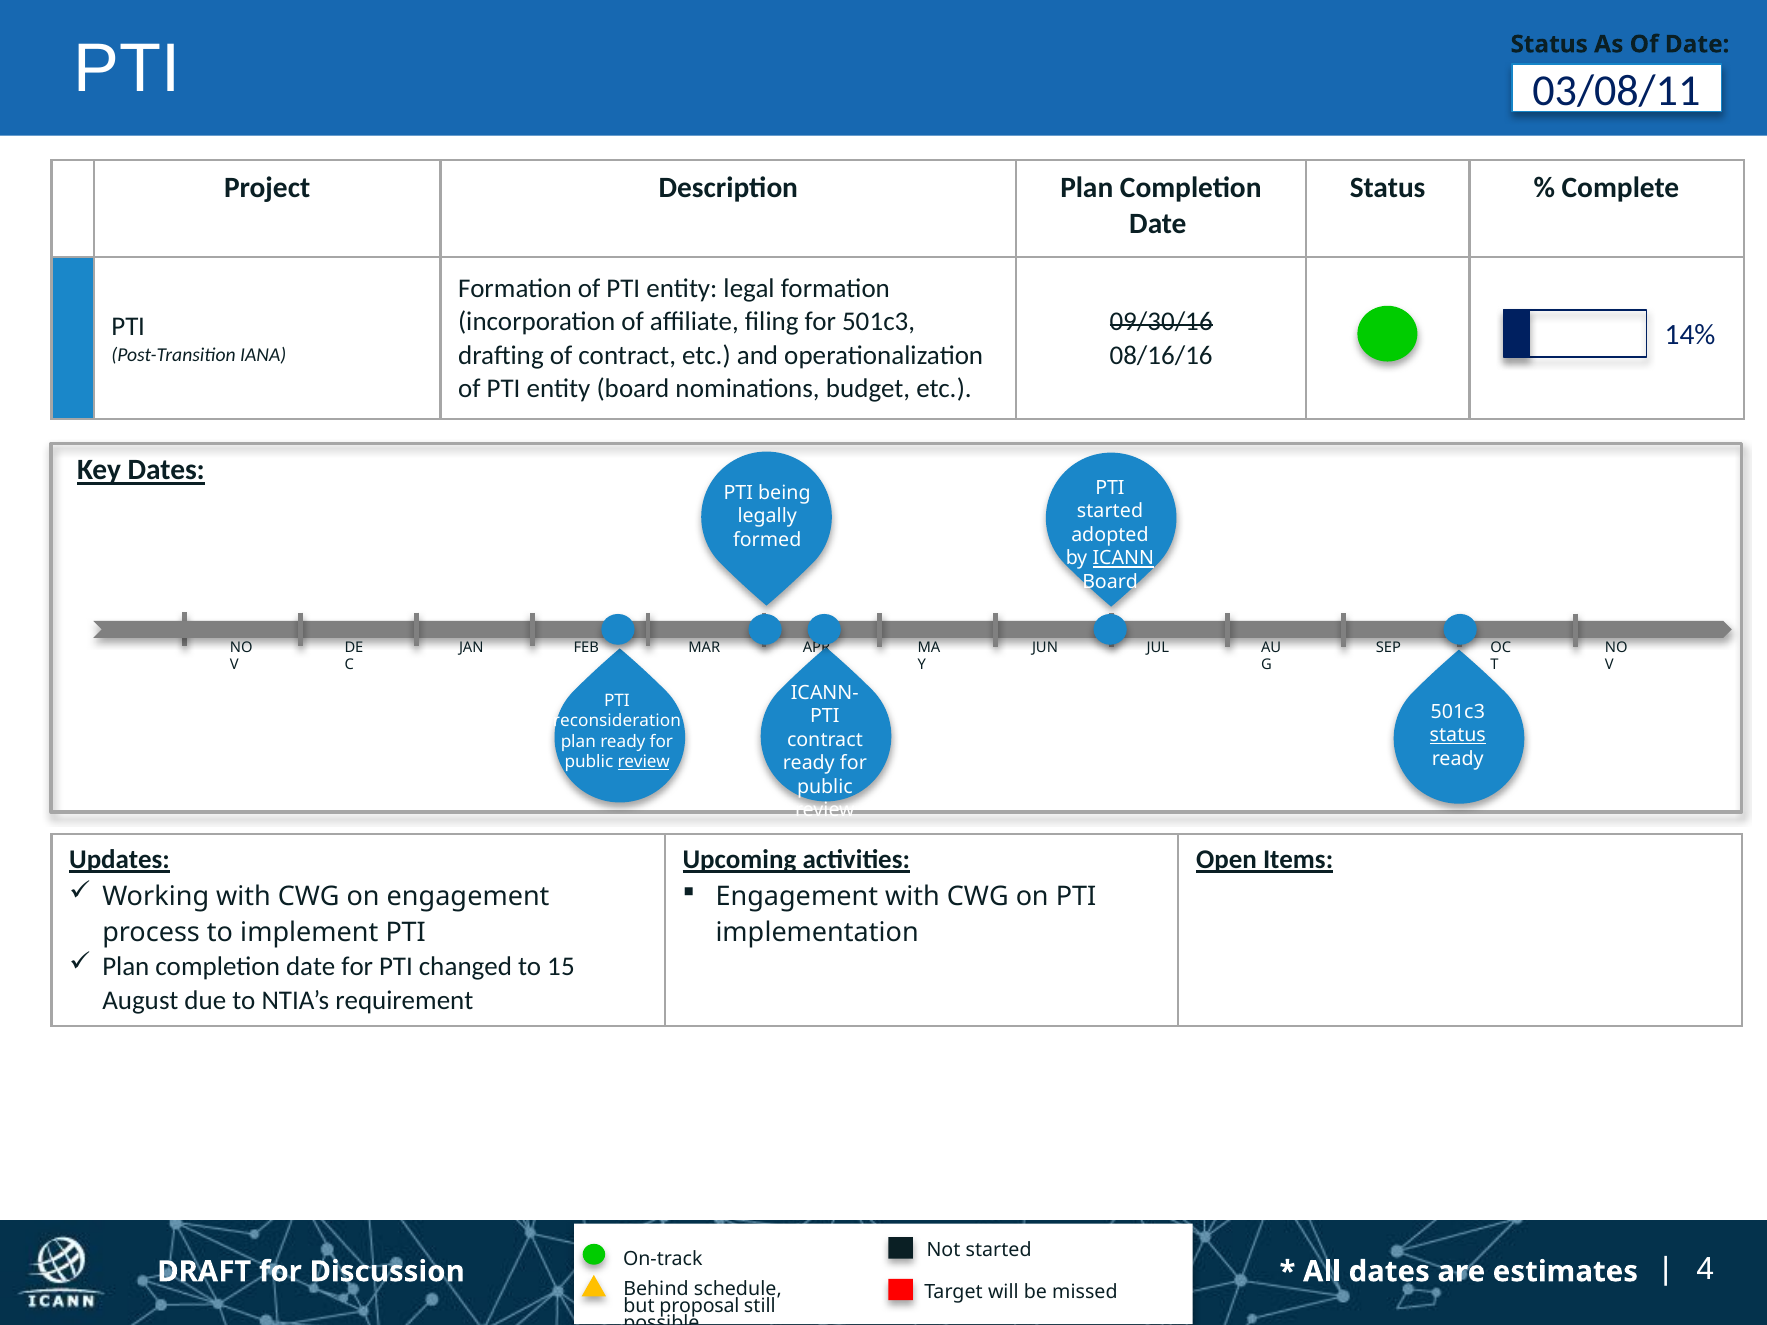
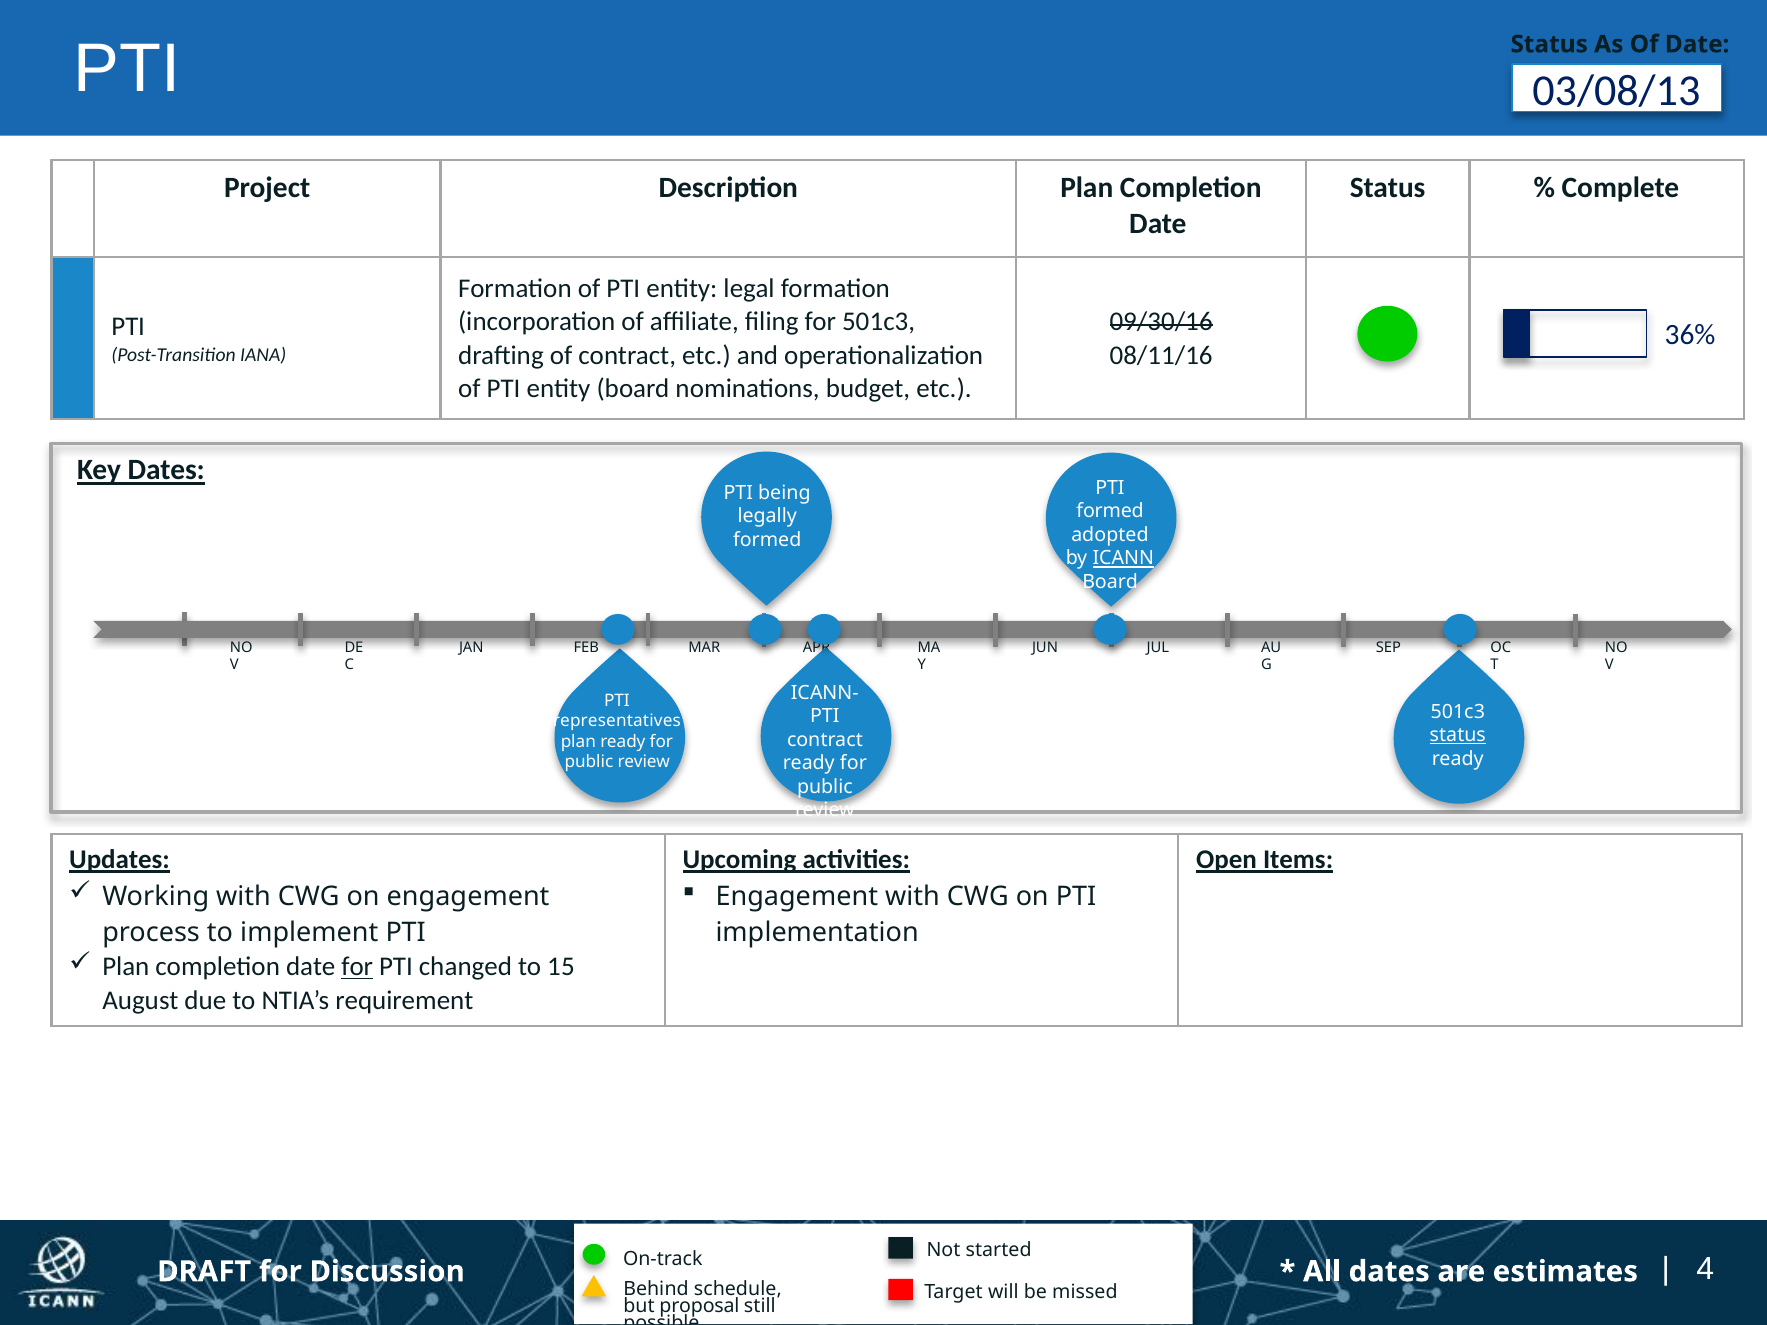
03/08/11: 03/08/11 -> 03/08/13
14%: 14% -> 36%
08/16/16: 08/16/16 -> 08/11/16
started at (1110, 512): started -> formed
reconsideration: reconsideration -> representatives
review at (644, 762) underline: present -> none
for at (357, 967) underline: none -> present
